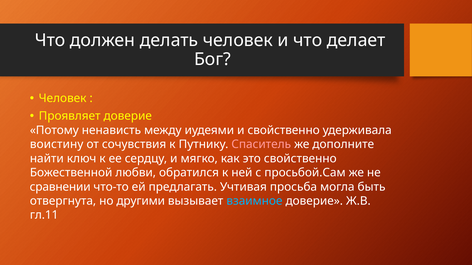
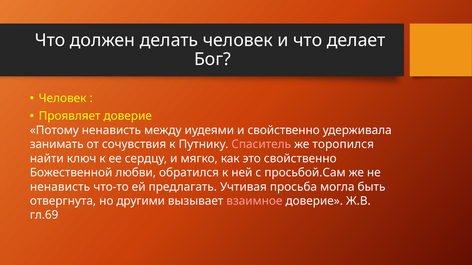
воистину: воистину -> занимать
дополните: дополните -> торопился
сравнении at (60, 187): сравнении -> ненависть
взаимное colour: light blue -> pink
гл.11: гл.11 -> гл.69
